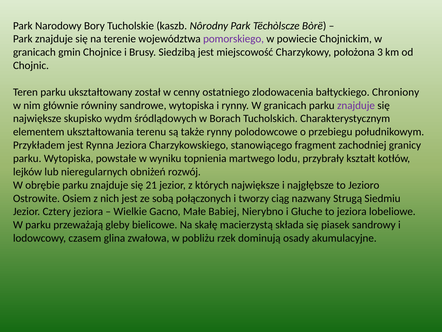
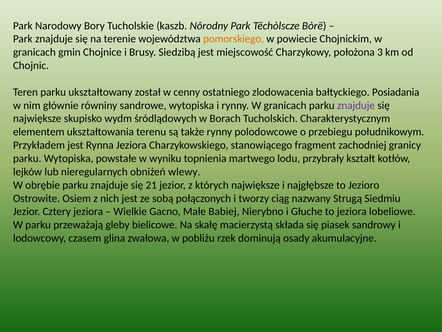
pomorskiego colour: purple -> orange
Chroniony: Chroniony -> Posiadania
rozwój: rozwój -> wlewy
